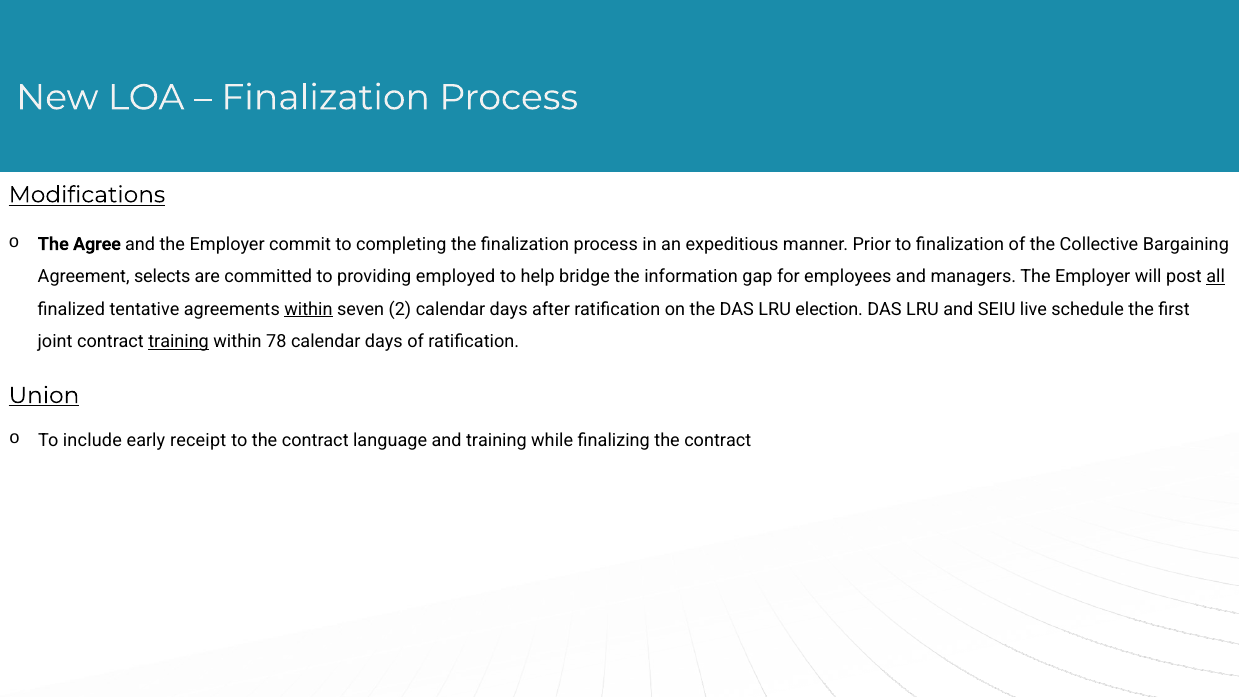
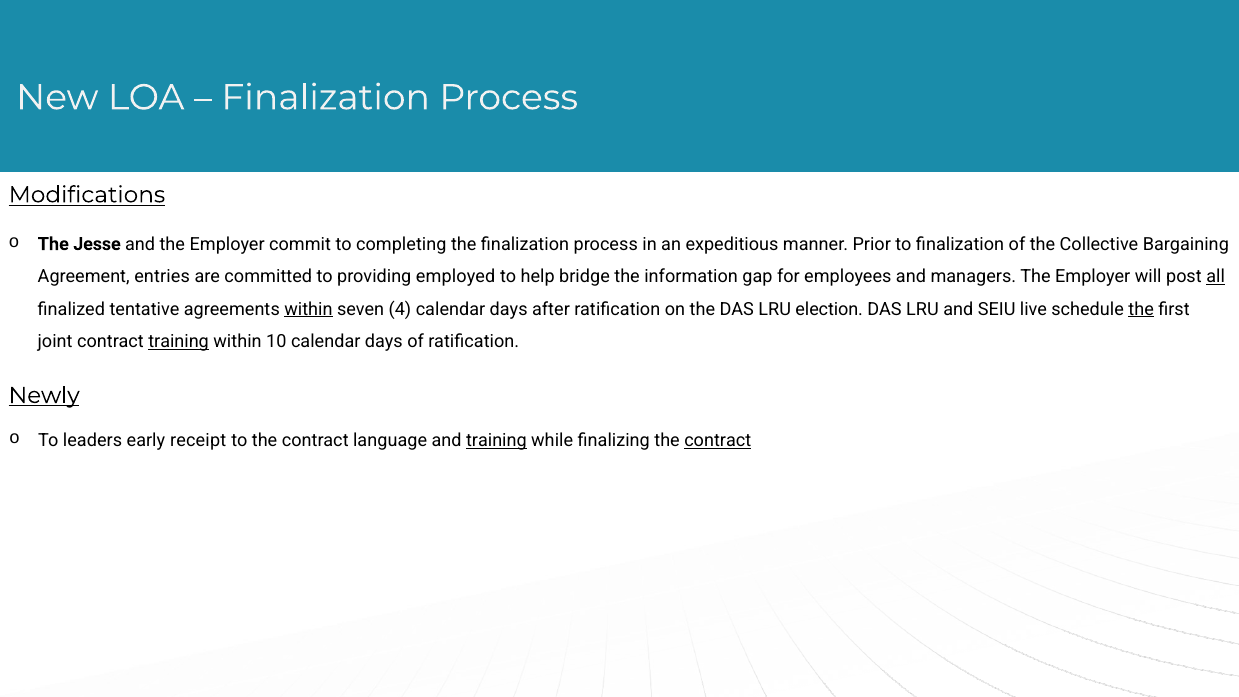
Agree: Agree -> Jesse
selects: selects -> entries
2: 2 -> 4
the at (1141, 309) underline: none -> present
78: 78 -> 10
Union: Union -> Newly
include: include -> leaders
training at (496, 440) underline: none -> present
contract at (718, 440) underline: none -> present
